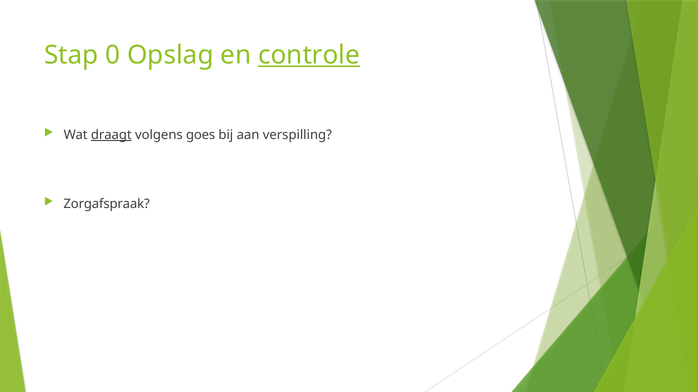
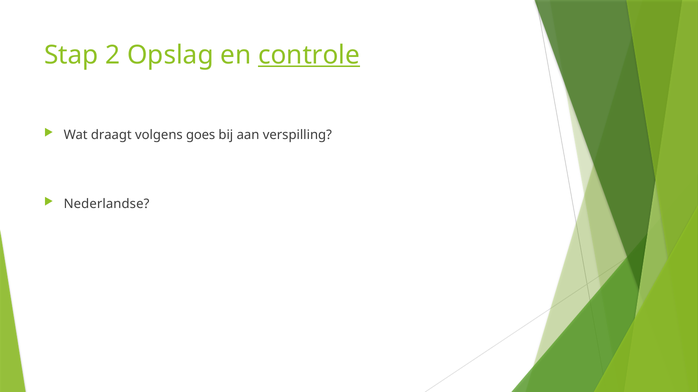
0: 0 -> 2
draagt underline: present -> none
Zorgafspraak: Zorgafspraak -> Nederlandse
